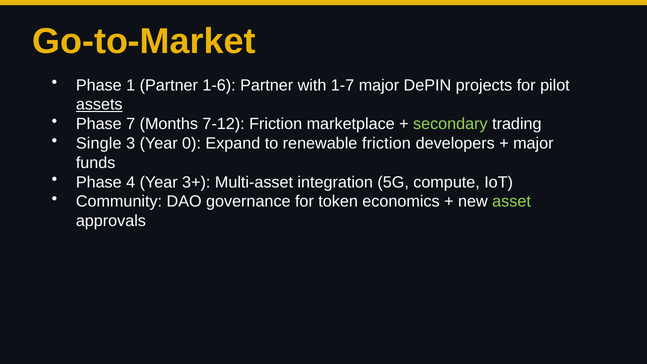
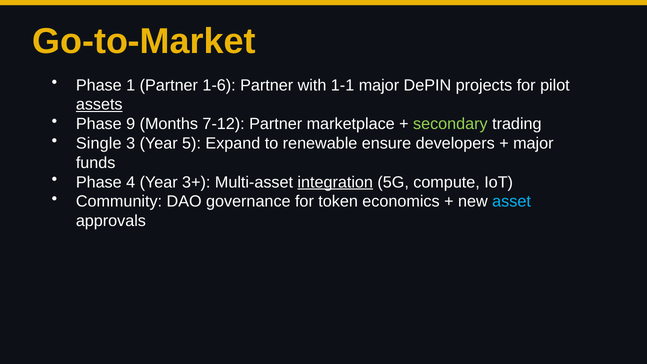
1-7: 1-7 -> 1-1
7: 7 -> 9
7-12 Friction: Friction -> Partner
0: 0 -> 5
renewable friction: friction -> ensure
integration underline: none -> present
asset colour: light green -> light blue
